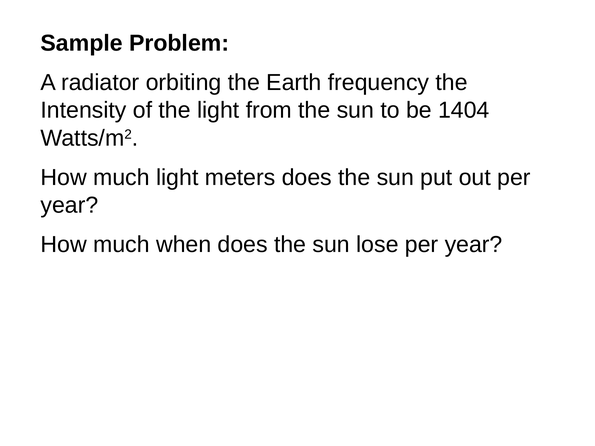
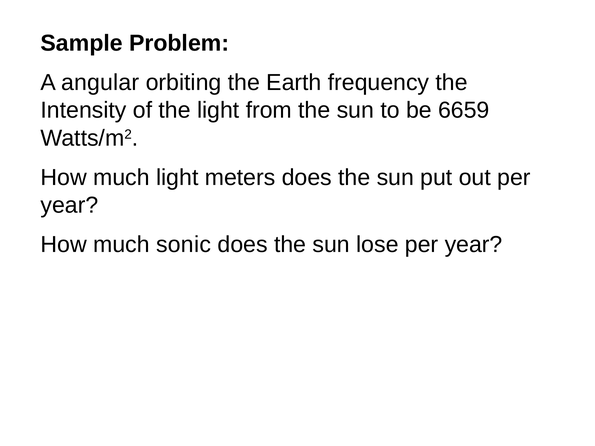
radiator: radiator -> angular
1404: 1404 -> 6659
when: when -> sonic
